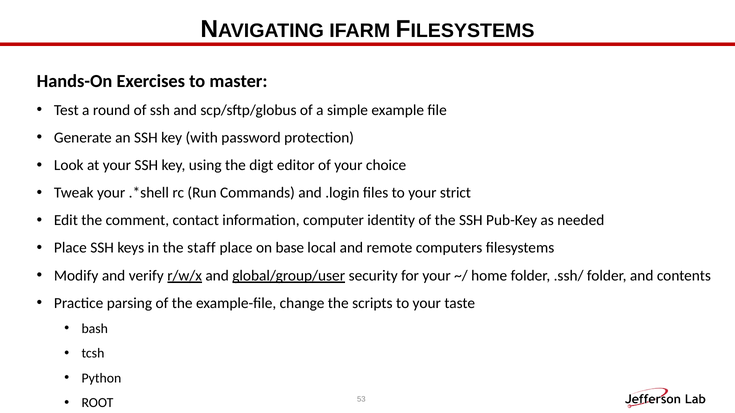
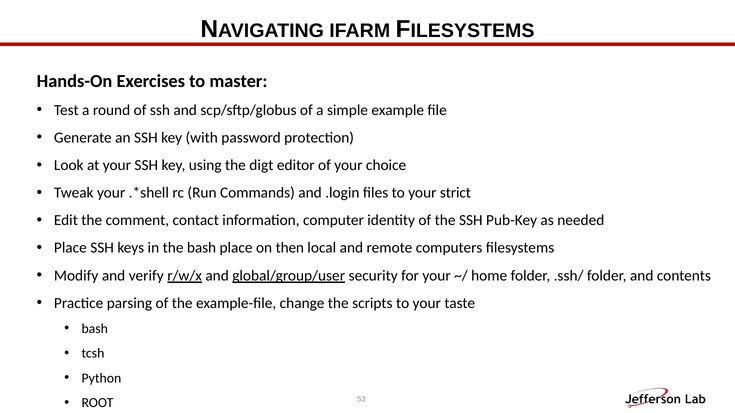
the staff: staff -> bash
base: base -> then
